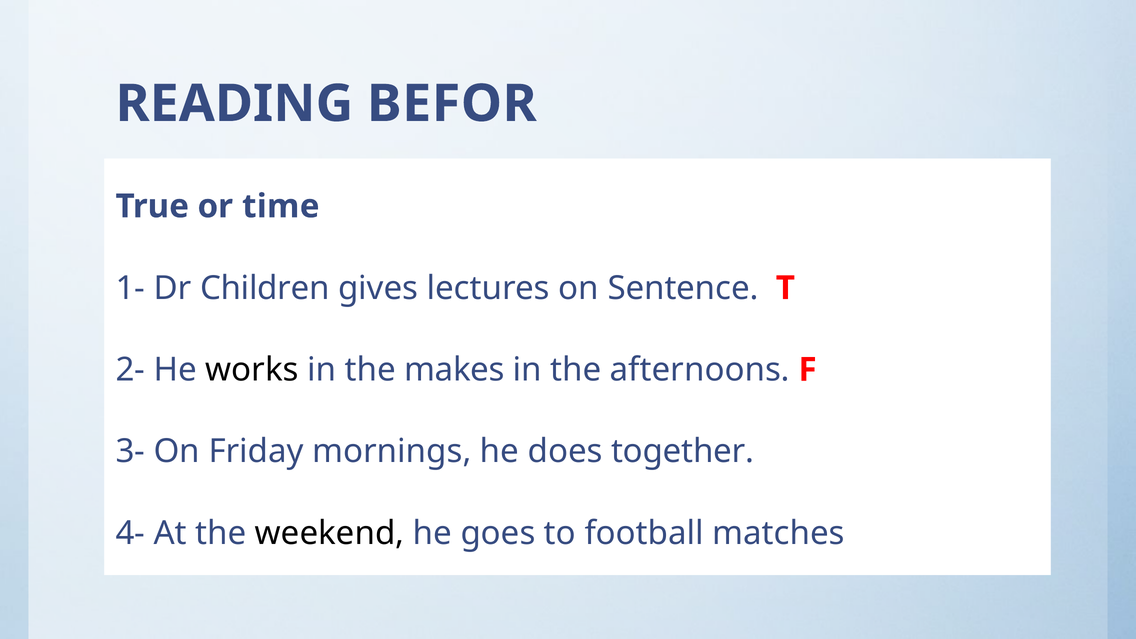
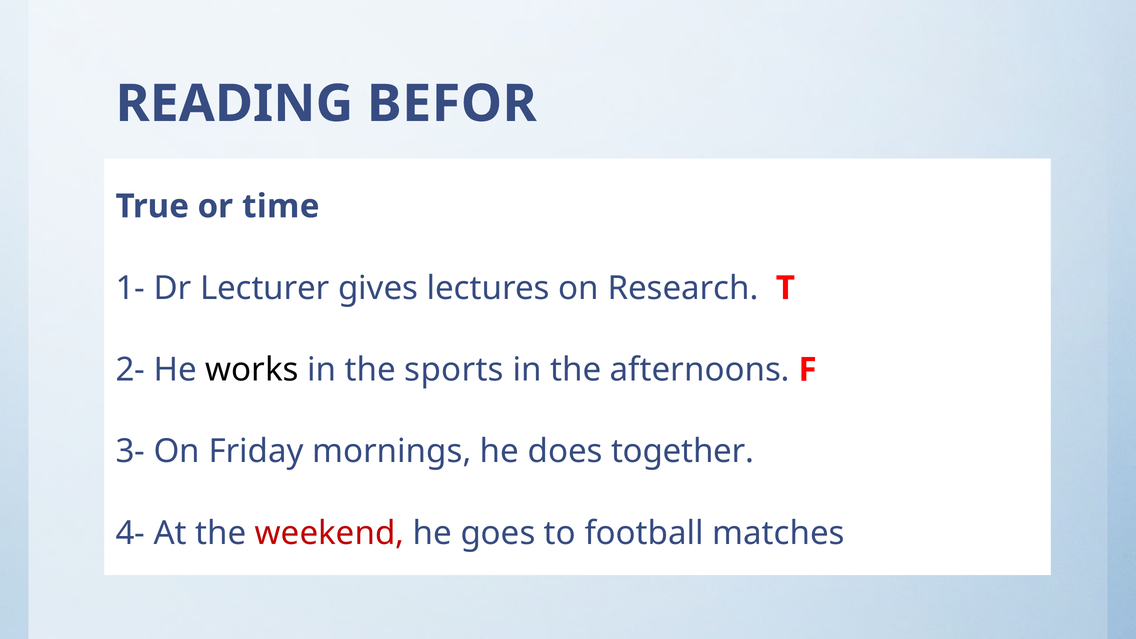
Children: Children -> Lecturer
Sentence: Sentence -> Research
makes: makes -> sports
weekend colour: black -> red
